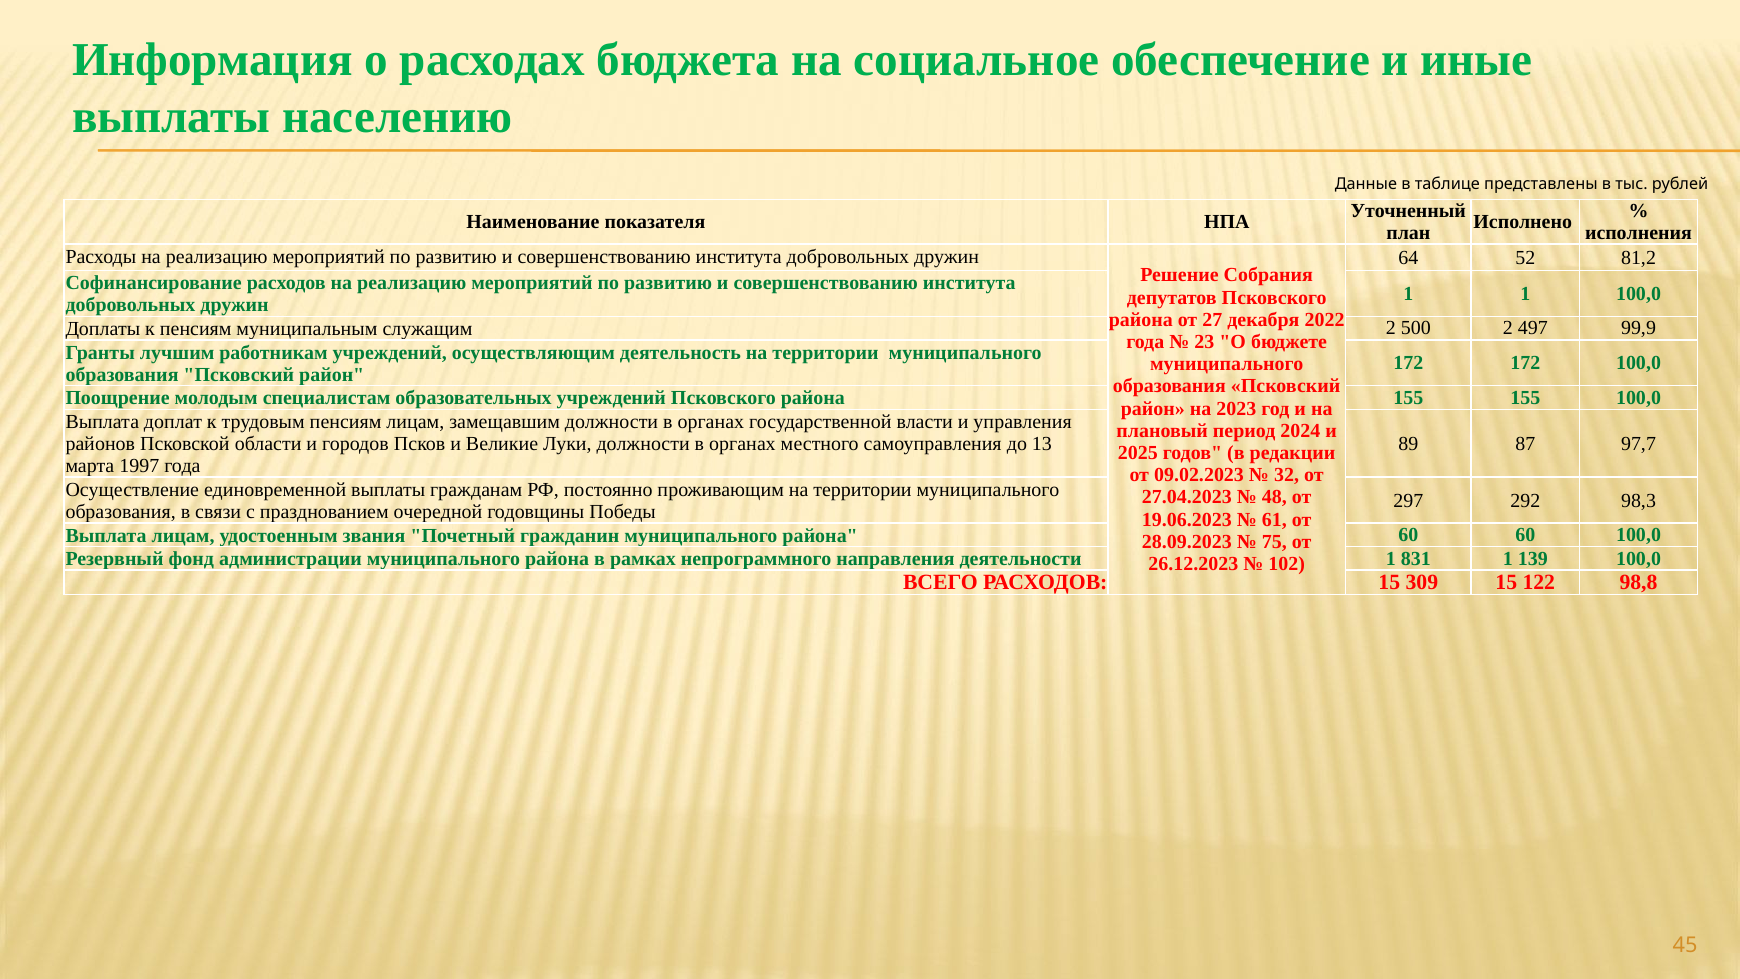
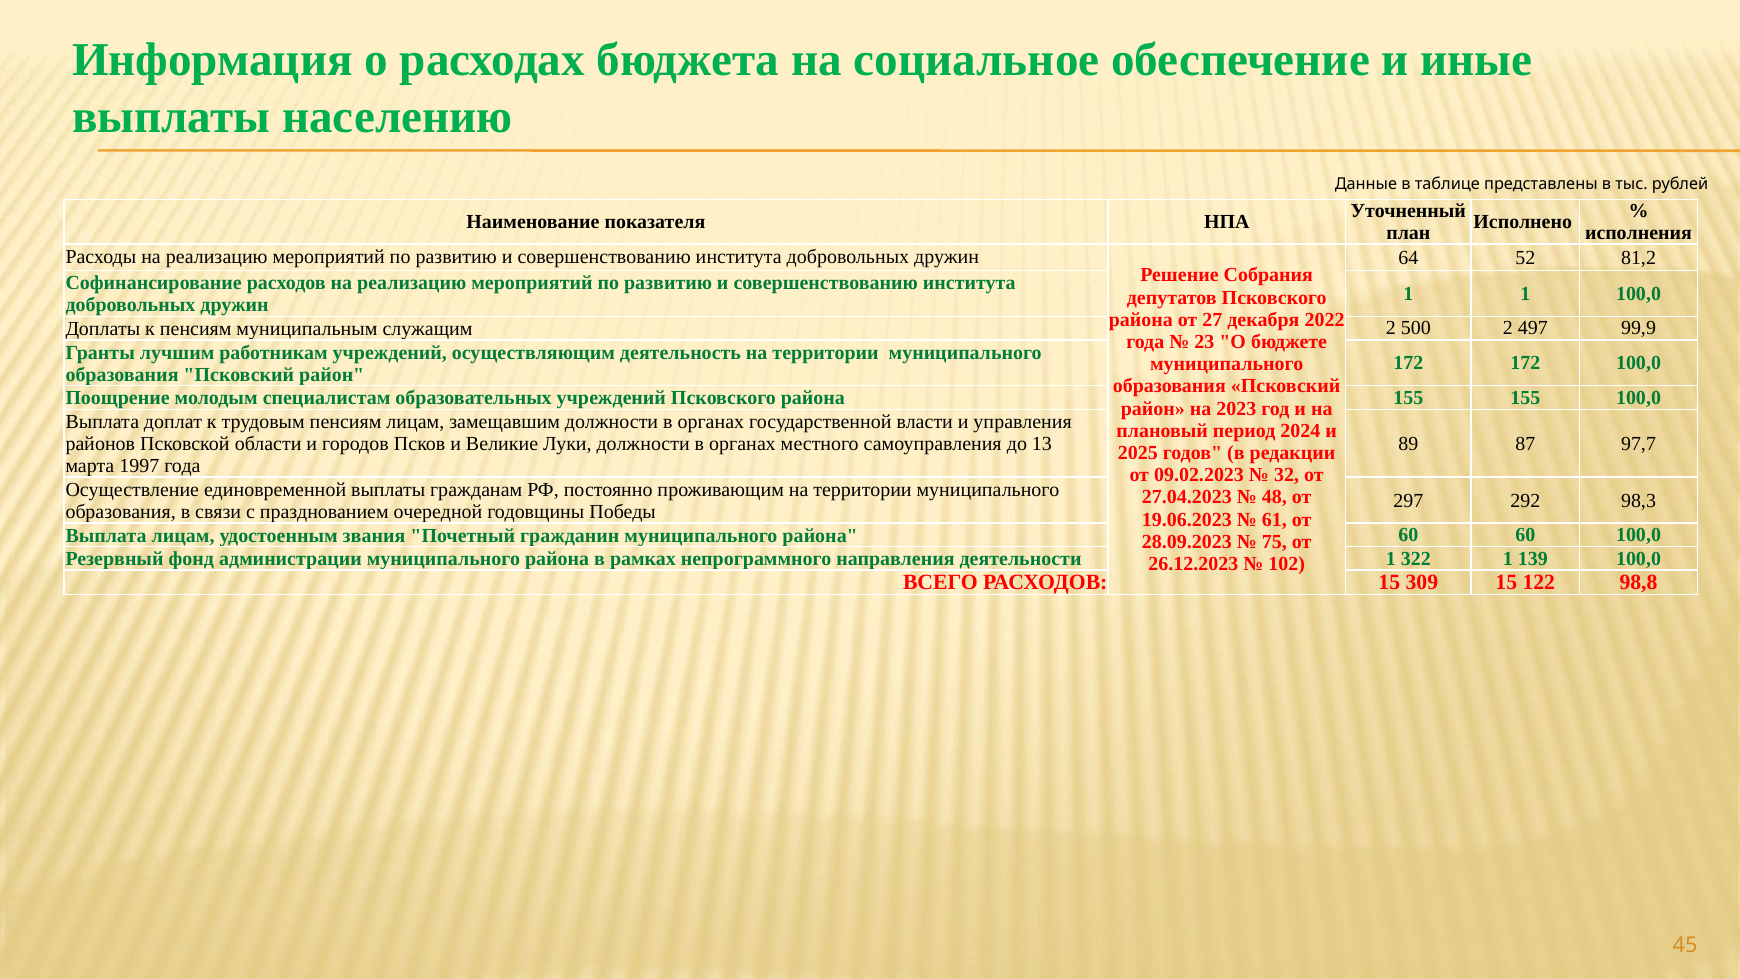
831: 831 -> 322
